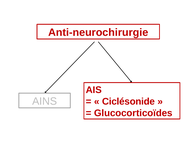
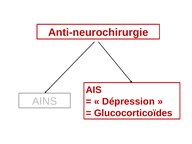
Ciclésonide: Ciclésonide -> Dépression
